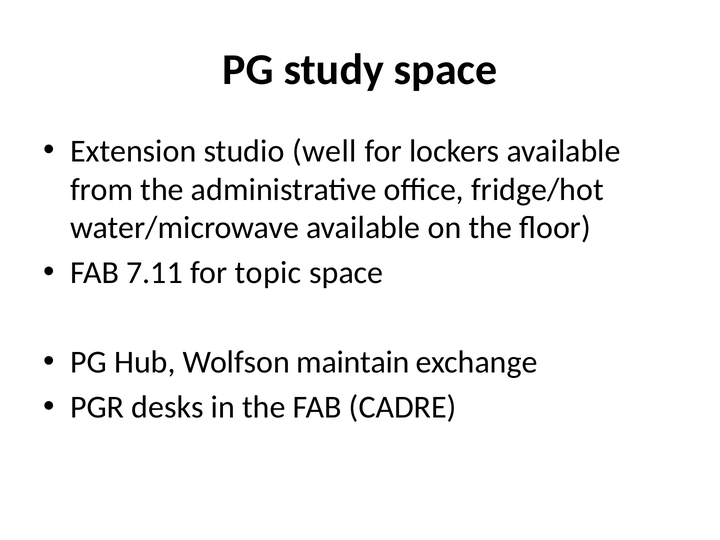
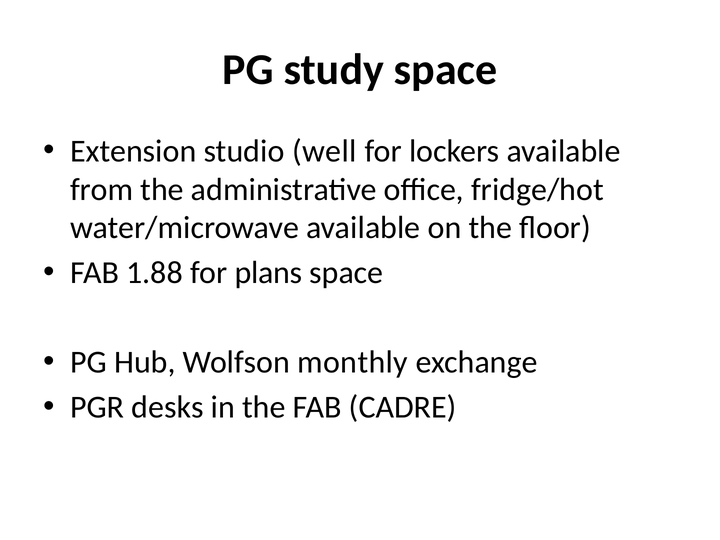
7.11: 7.11 -> 1.88
topic: topic -> plans
maintain: maintain -> monthly
